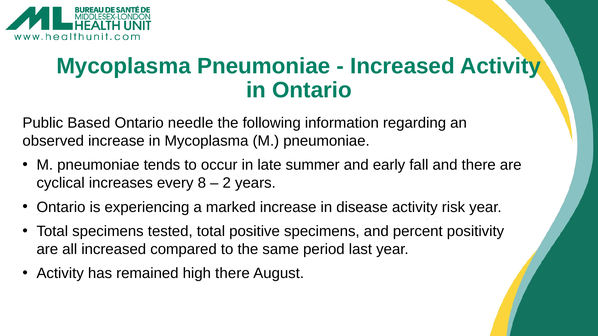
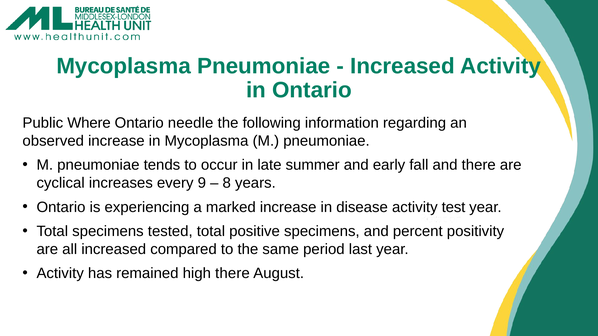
Based: Based -> Where
8: 8 -> 9
2: 2 -> 8
risk: risk -> test
